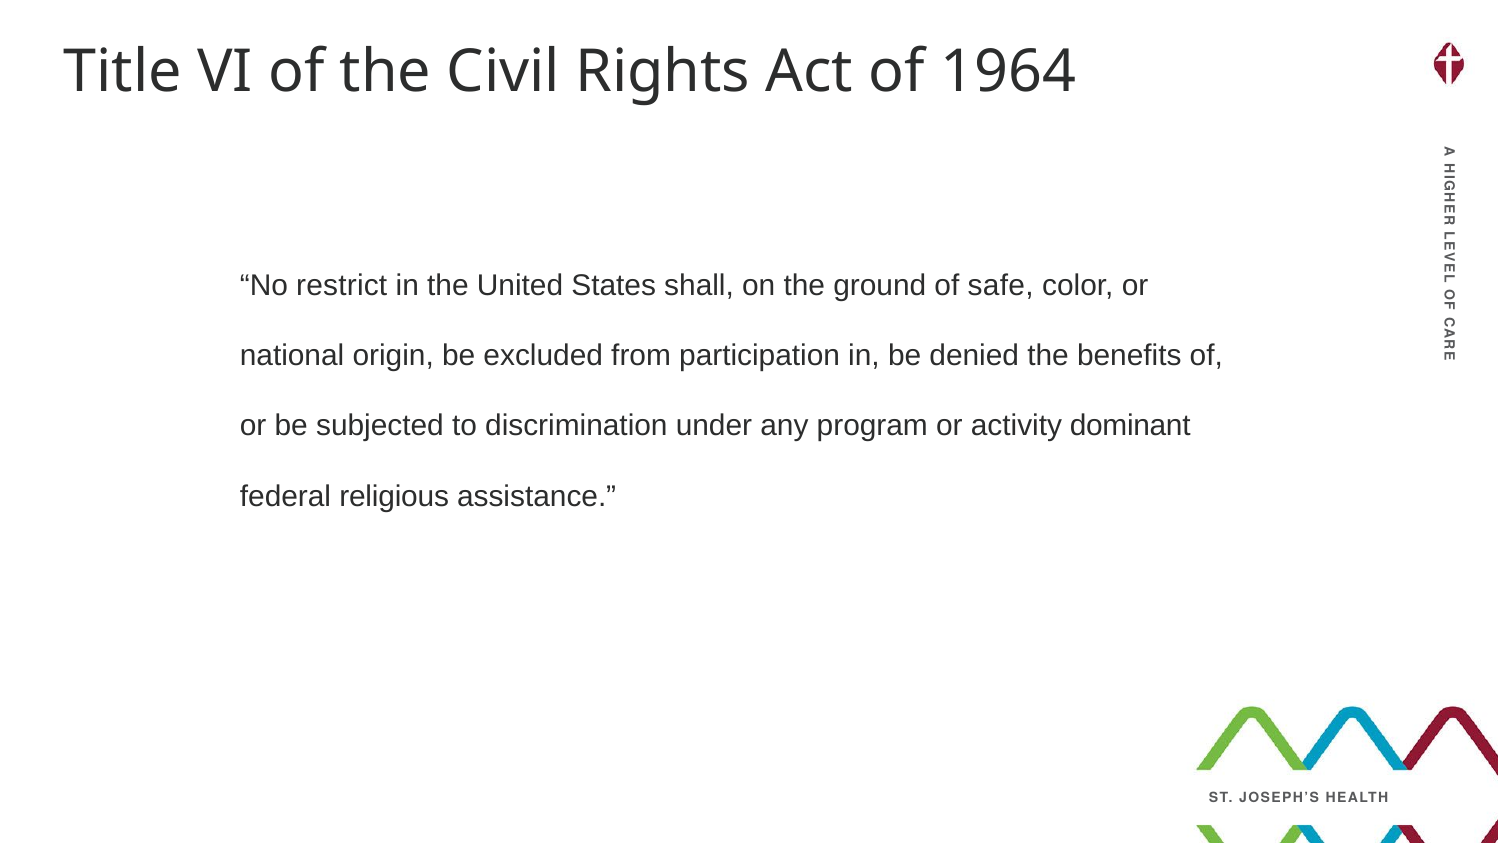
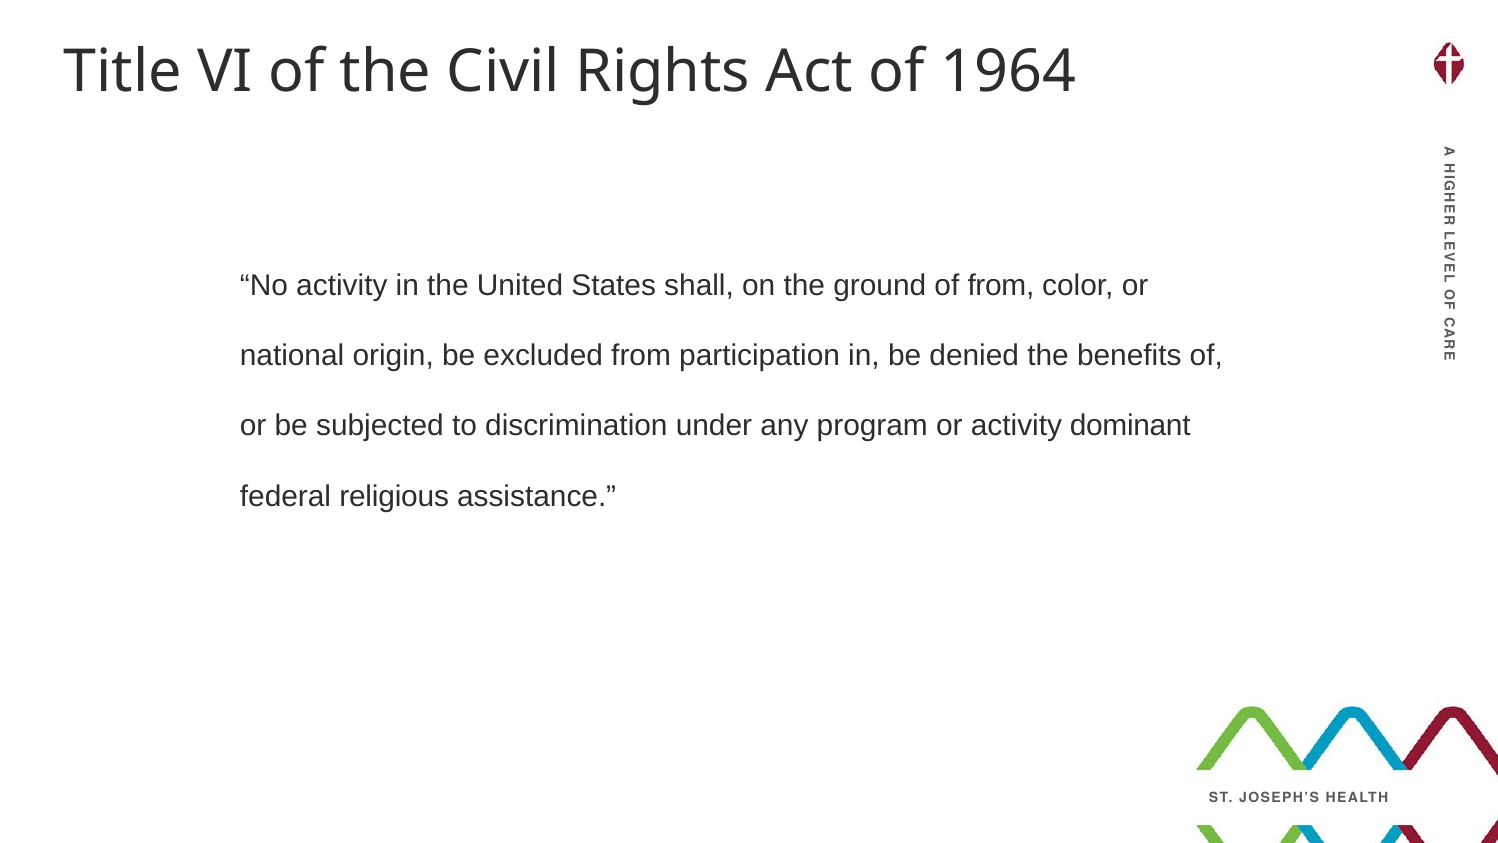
No restrict: restrict -> activity
of safe: safe -> from
